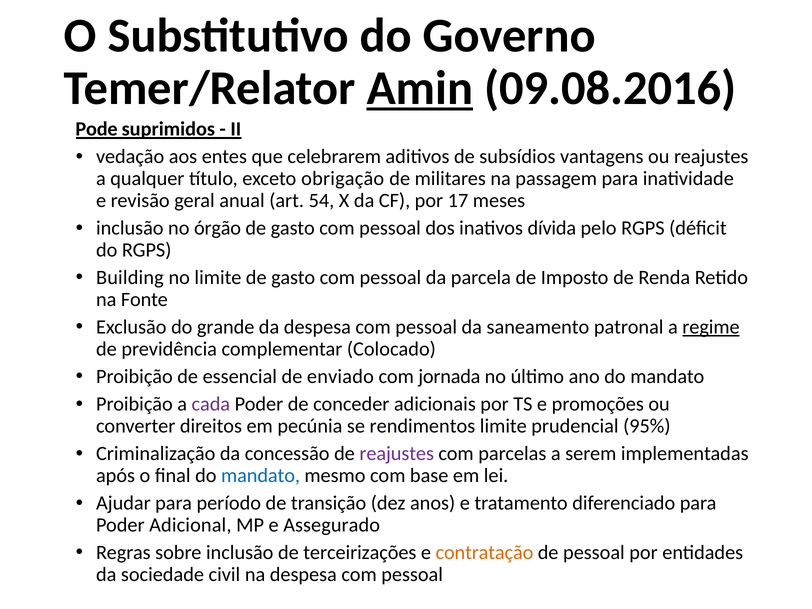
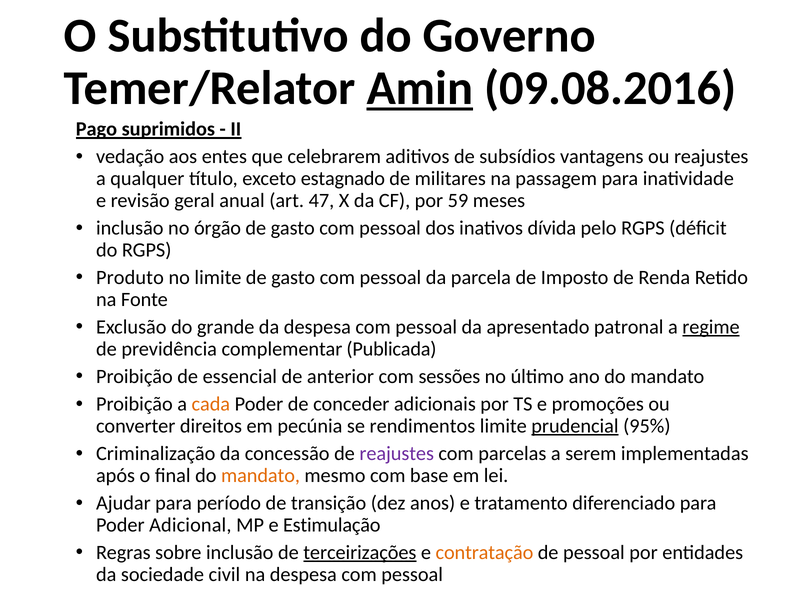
Pode: Pode -> Pago
obrigação: obrigação -> estagnado
54: 54 -> 47
17: 17 -> 59
Building: Building -> Produto
saneamento: saneamento -> apresentado
Colocado: Colocado -> Publicada
enviado: enviado -> anterior
jornada: jornada -> sessões
cada colour: purple -> orange
prudencial underline: none -> present
mandato at (261, 476) colour: blue -> orange
Assegurado: Assegurado -> Estimulação
terceirizações underline: none -> present
